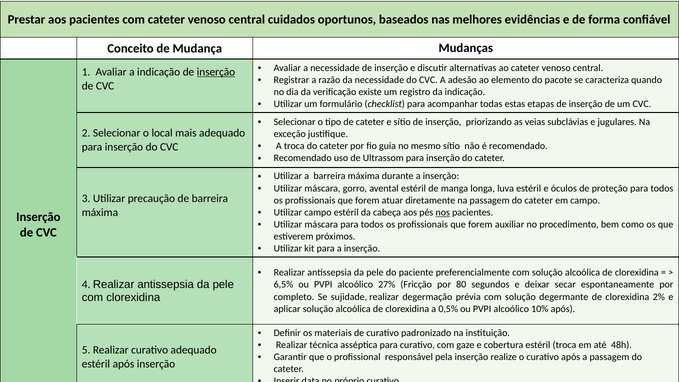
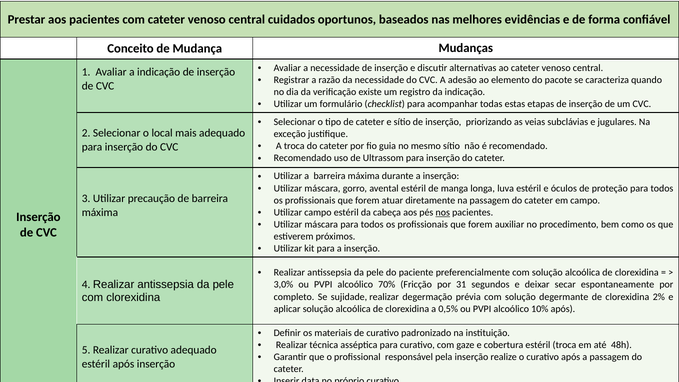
inserção at (216, 72) underline: present -> none
6,5%: 6,5% -> 3,0%
27%: 27% -> 70%
80: 80 -> 31
